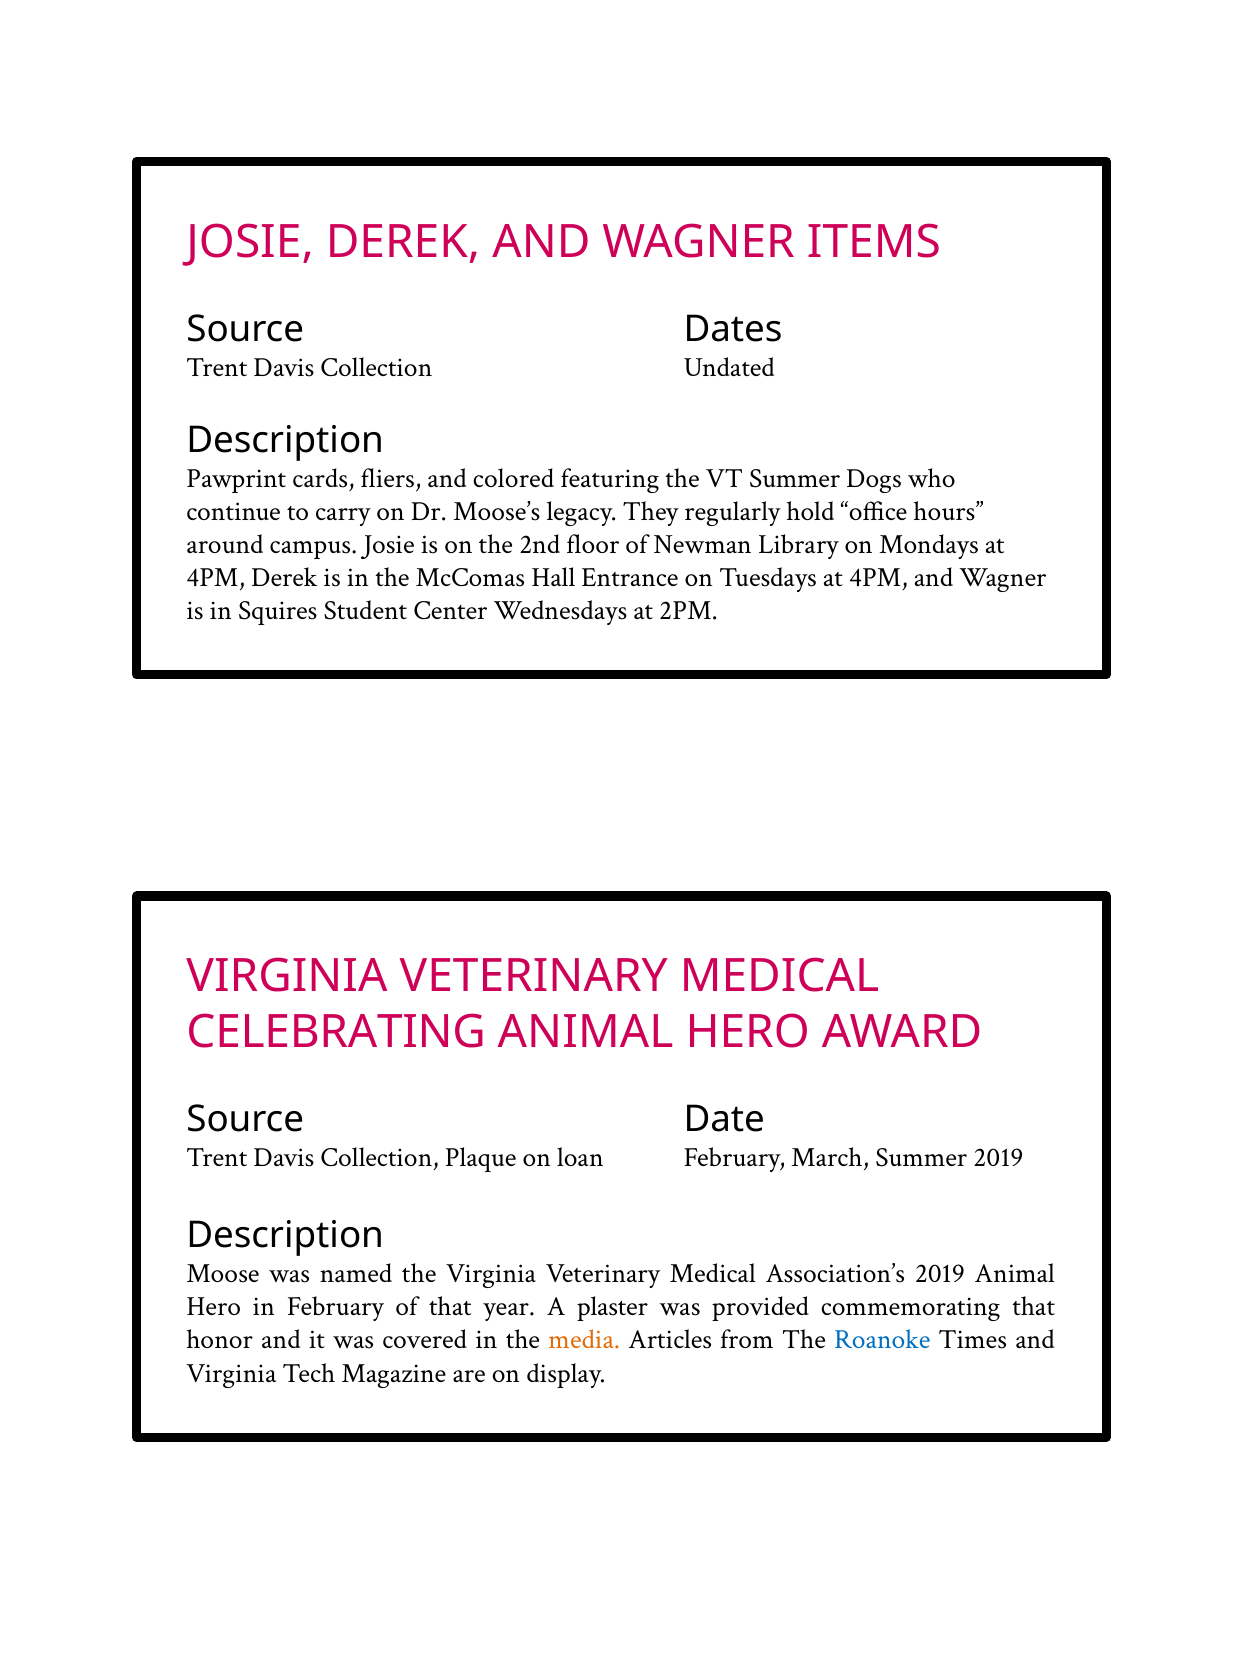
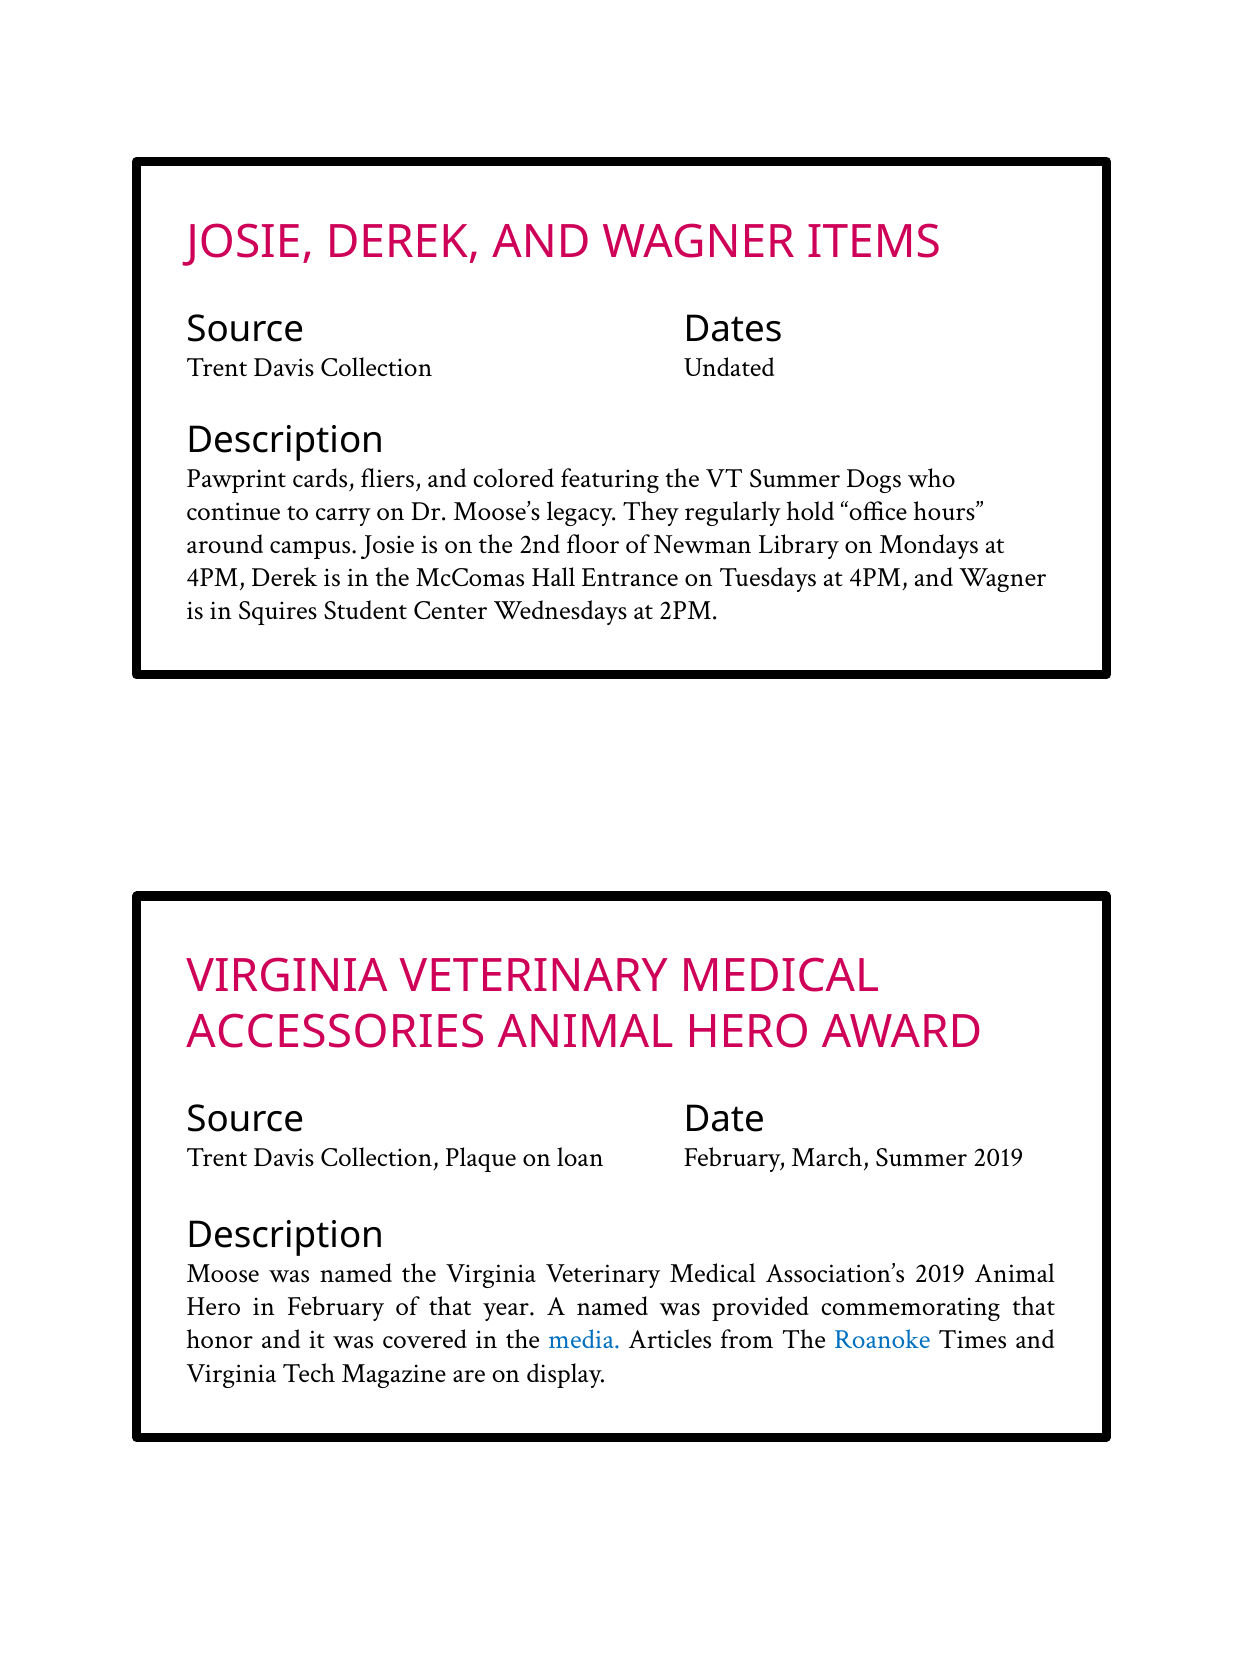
CELEBRATING: CELEBRATING -> ACCESSORIES
A plaster: plaster -> named
media colour: orange -> blue
